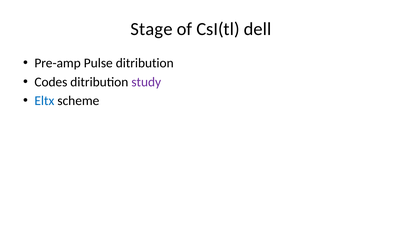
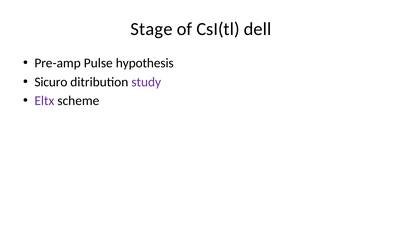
Pulse ditribution: ditribution -> hypothesis
Codes: Codes -> Sicuro
Eltx colour: blue -> purple
